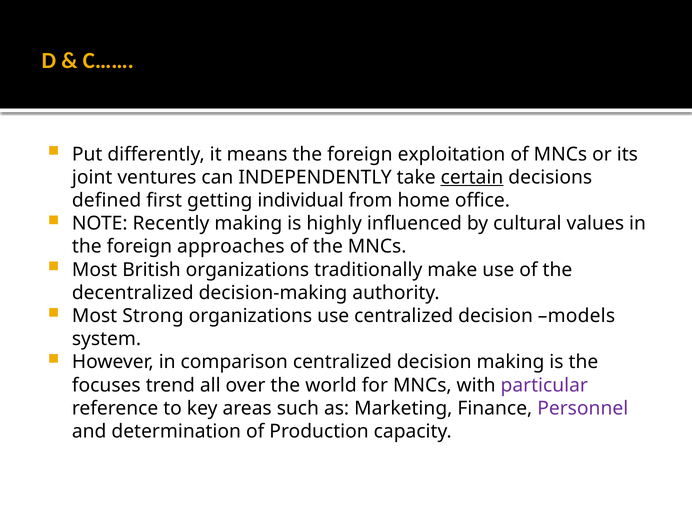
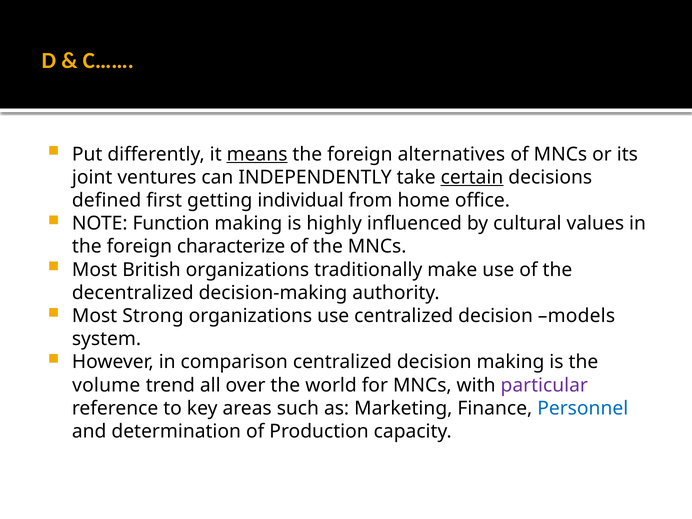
means underline: none -> present
exploitation: exploitation -> alternatives
Recently: Recently -> Function
approaches: approaches -> characterize
focuses: focuses -> volume
Personnel colour: purple -> blue
